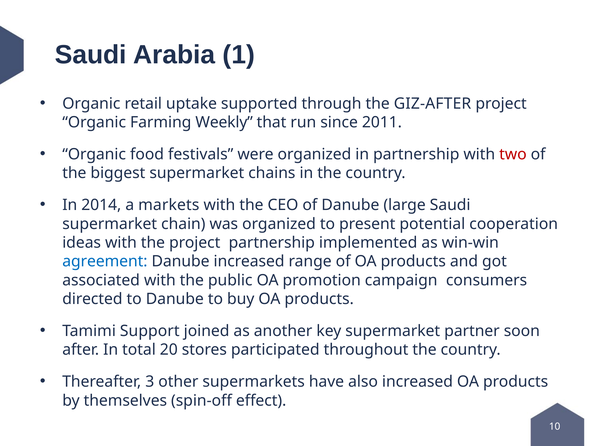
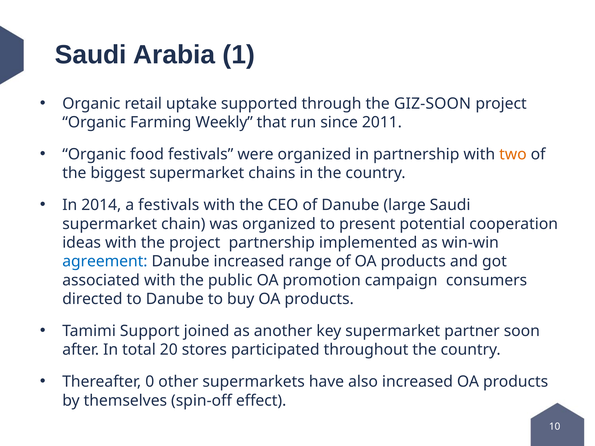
GIZ-AFTER: GIZ-AFTER -> GIZ-SOON
two colour: red -> orange
a markets: markets -> festivals
3: 3 -> 0
